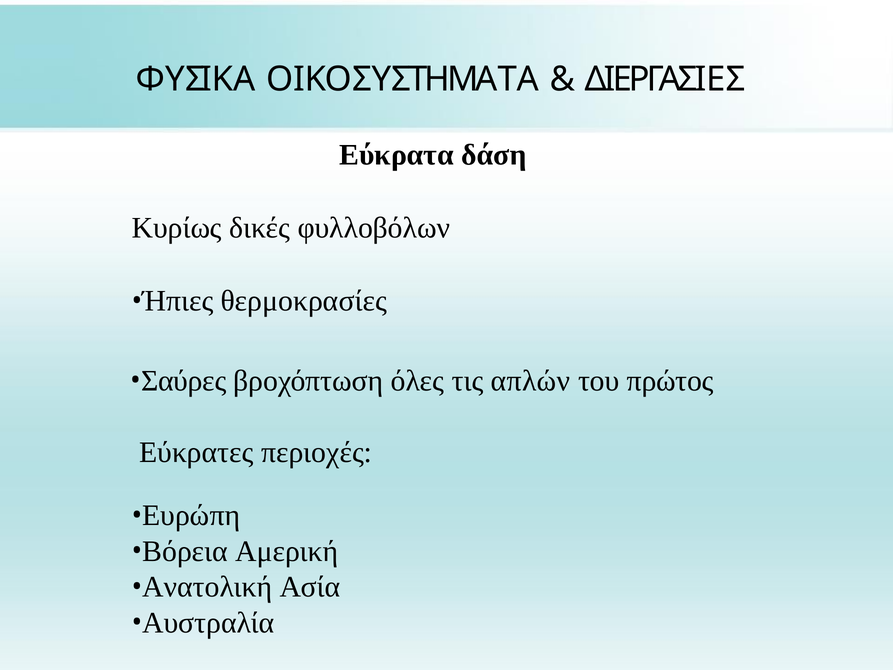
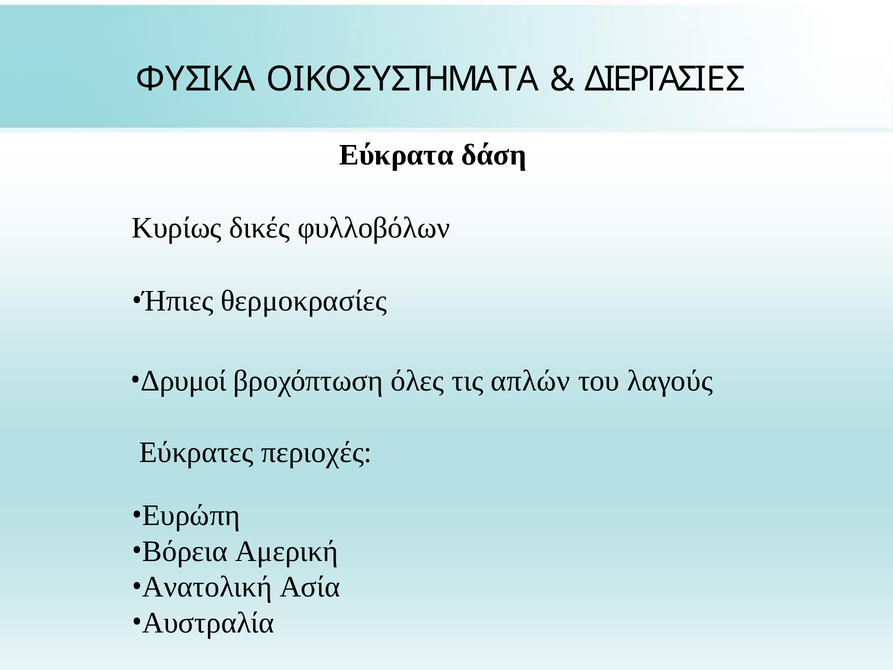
Σαύρες: Σαύρες -> Δρυμοί
πρώτος: πρώτος -> λαγούς
